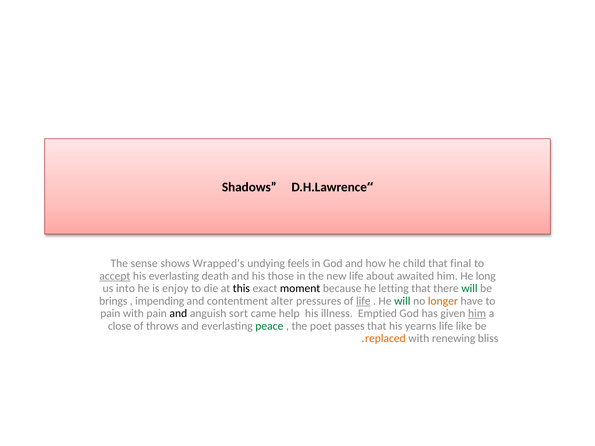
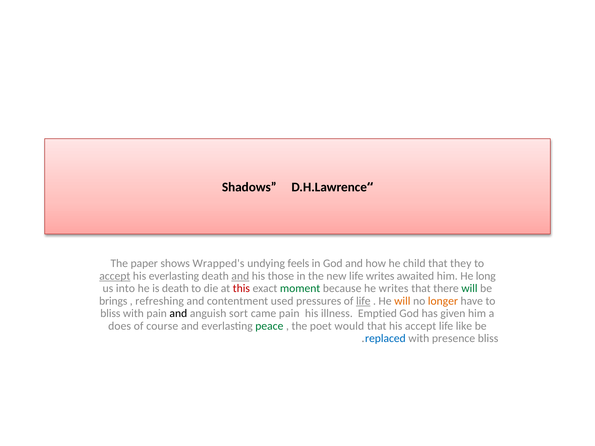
sense: sense -> paper
final: final -> they
and at (240, 276) underline: none -> present
life about: about -> writes
is enjoy: enjoy -> death
this colour: black -> red
moment colour: black -> green
he letting: letting -> writes
impending: impending -> refreshing
alter: alter -> used
will at (402, 301) colour: green -> orange
pain at (110, 314): pain -> bliss
came help: help -> pain
him at (477, 314) underline: present -> none
close: close -> does
throws: throws -> course
passes: passes -> would
his yearns: yearns -> accept
replaced colour: orange -> blue
renewing: renewing -> presence
